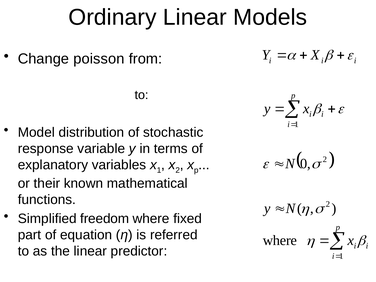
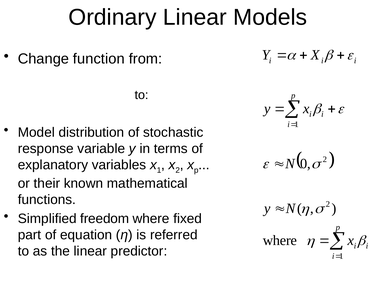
poisson: poisson -> function
